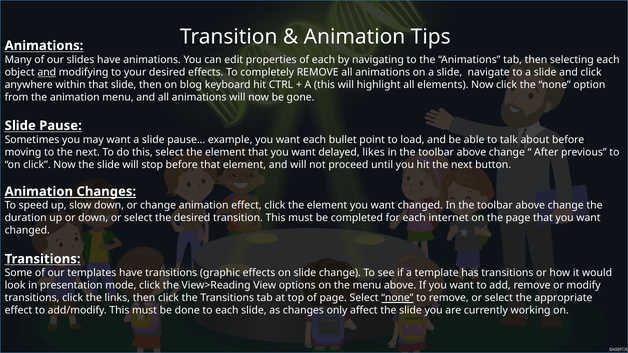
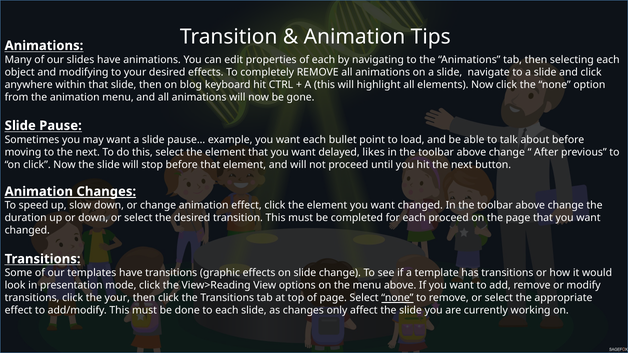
and at (47, 72) underline: present -> none
each internet: internet -> proceed
the links: links -> your
